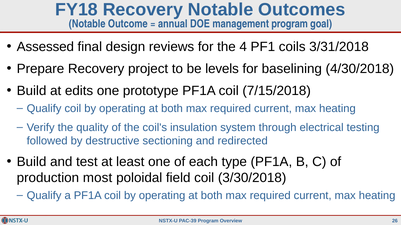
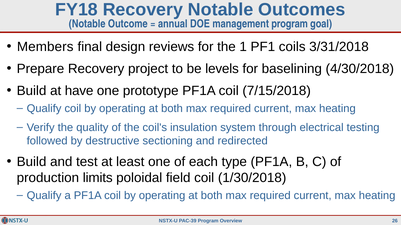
Assessed: Assessed -> Members
4: 4 -> 1
edits: edits -> have
most: most -> limits
3/30/2018: 3/30/2018 -> 1/30/2018
